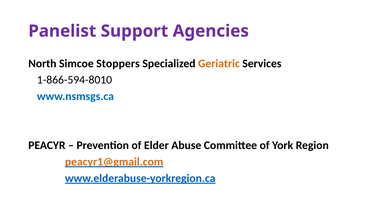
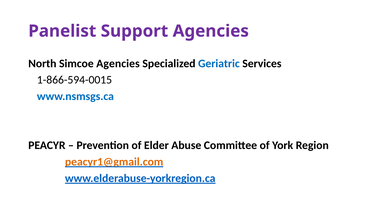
Simcoe Stoppers: Stoppers -> Agencies
Geriatric colour: orange -> blue
1-866-594-8010: 1-866-594-8010 -> 1-866-594-0015
